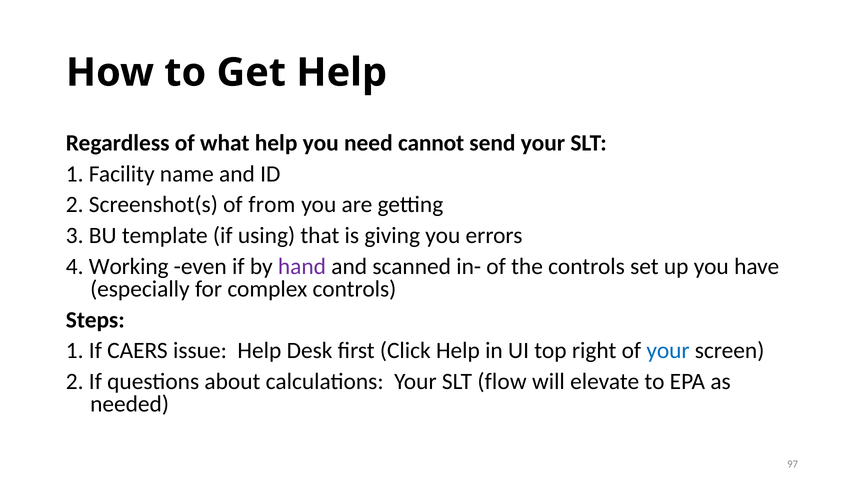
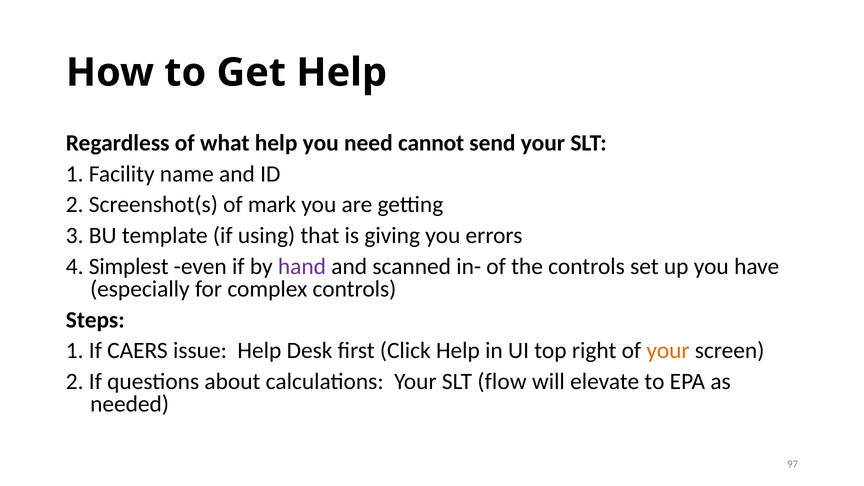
from: from -> mark
Working: Working -> Simplest
your at (668, 351) colour: blue -> orange
